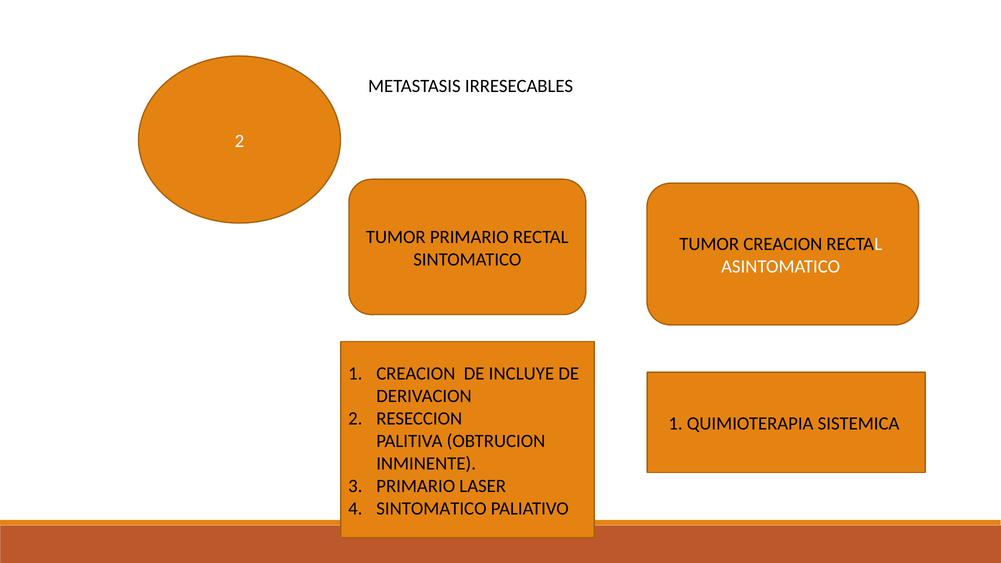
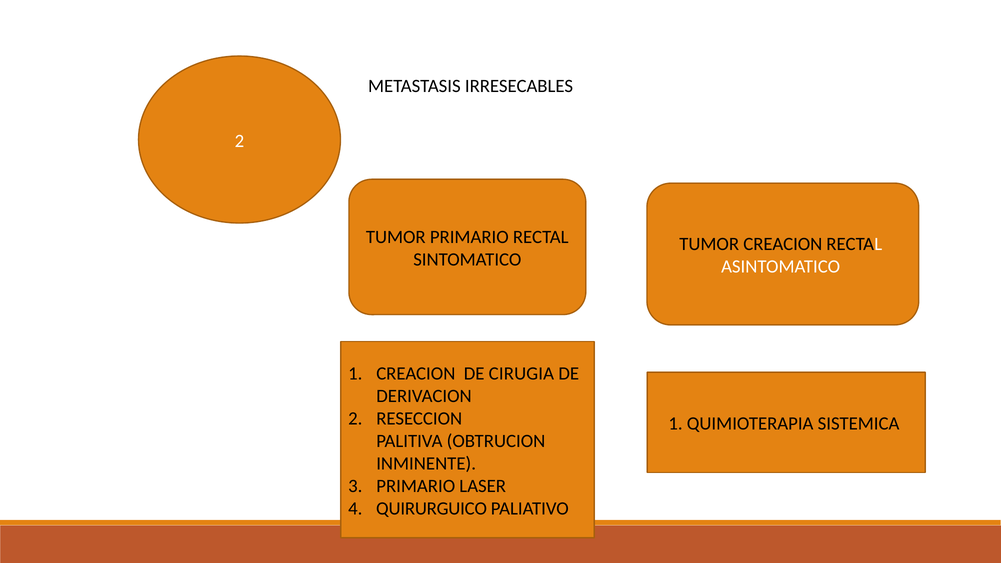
INCLUYE: INCLUYE -> CIRUGIA
SINTOMATICO at (431, 509): SINTOMATICO -> QUIRURGUICO
